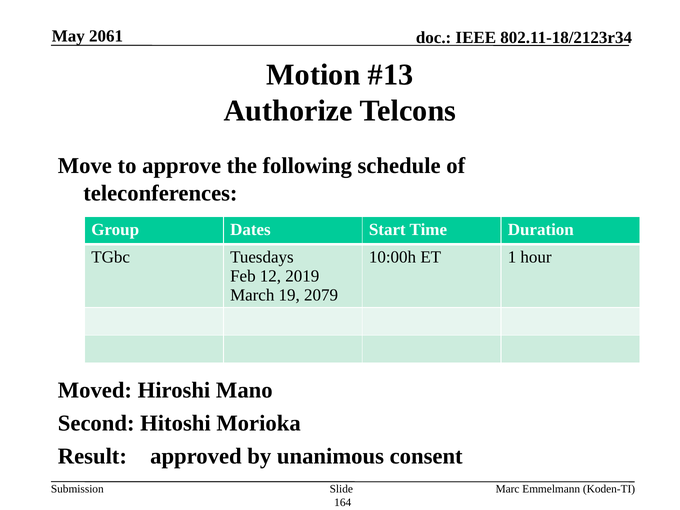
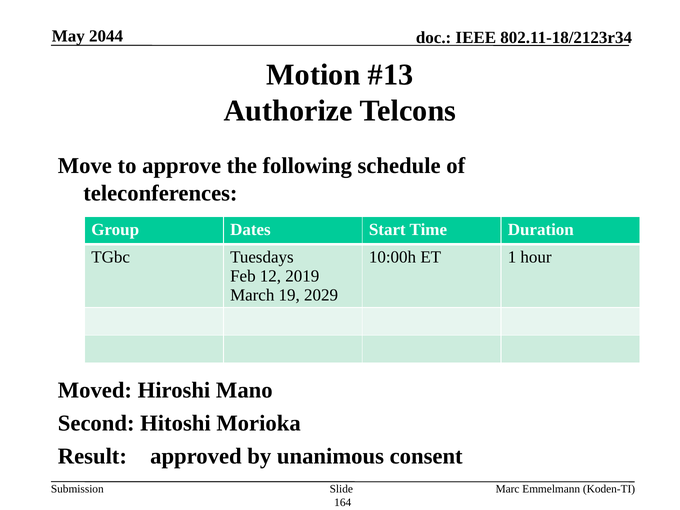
2061: 2061 -> 2044
2079: 2079 -> 2029
